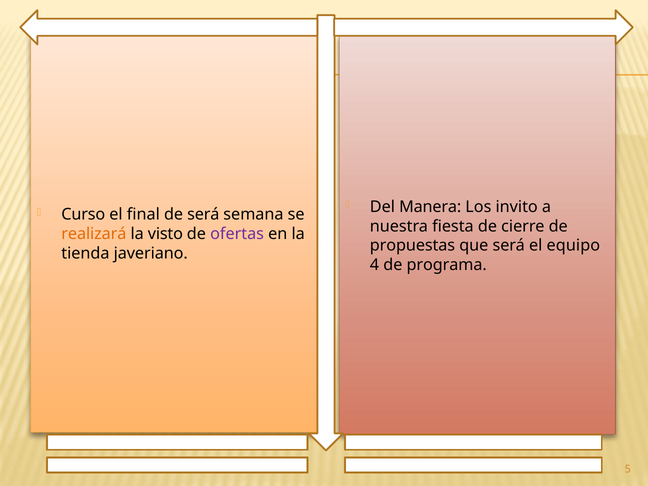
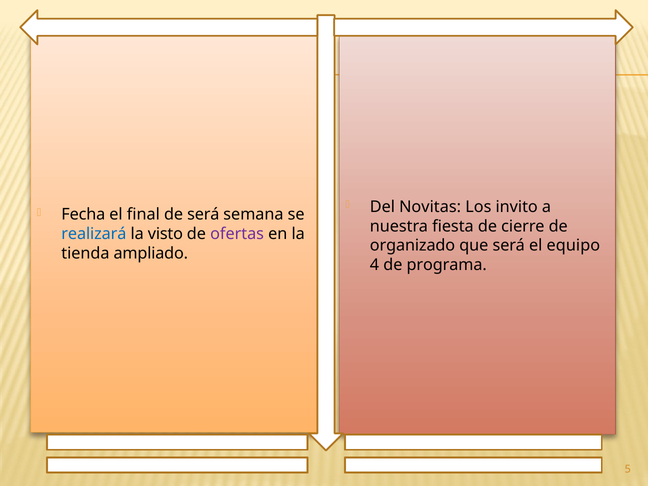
Manera: Manera -> Novitas
Curso: Curso -> Fecha
realizará colour: orange -> blue
propuestas: propuestas -> organizado
javeriano: javeriano -> ampliado
